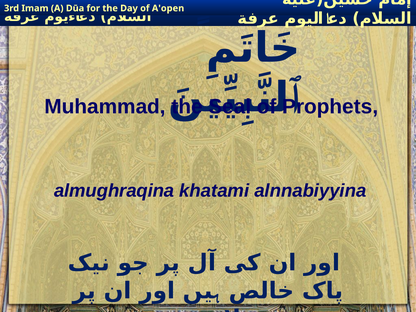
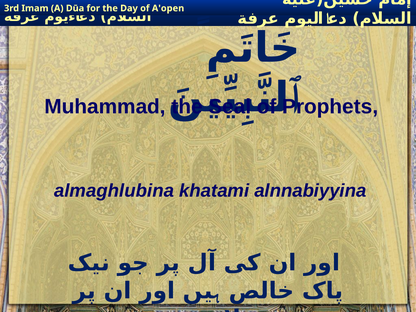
almughraqina: almughraqina -> almaghlubina
